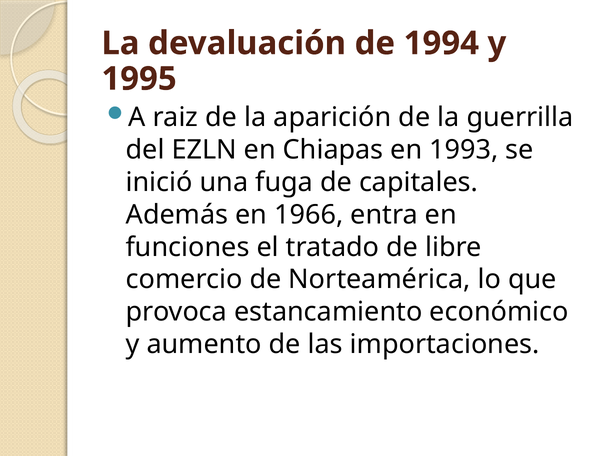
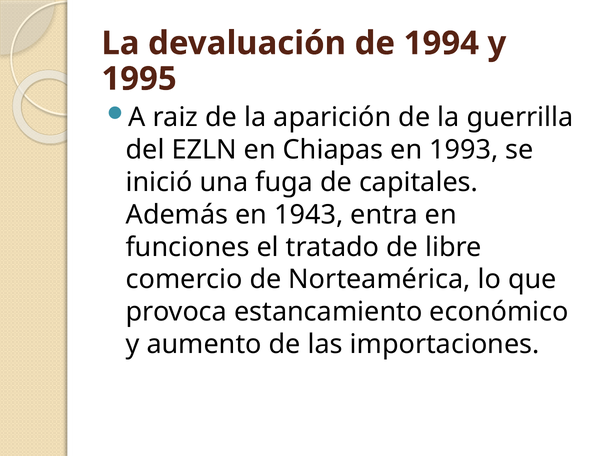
1966: 1966 -> 1943
